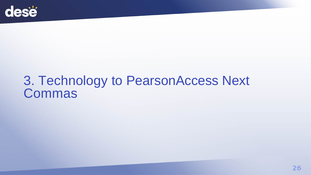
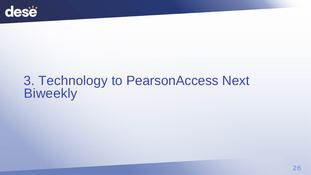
Commas: Commas -> Biweekly
